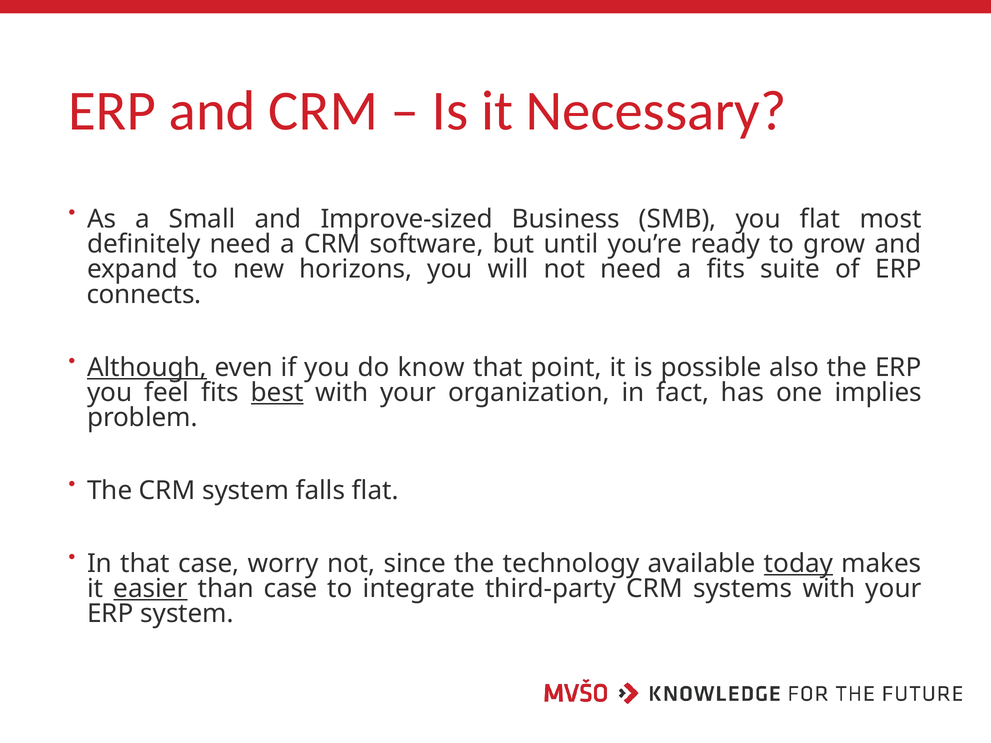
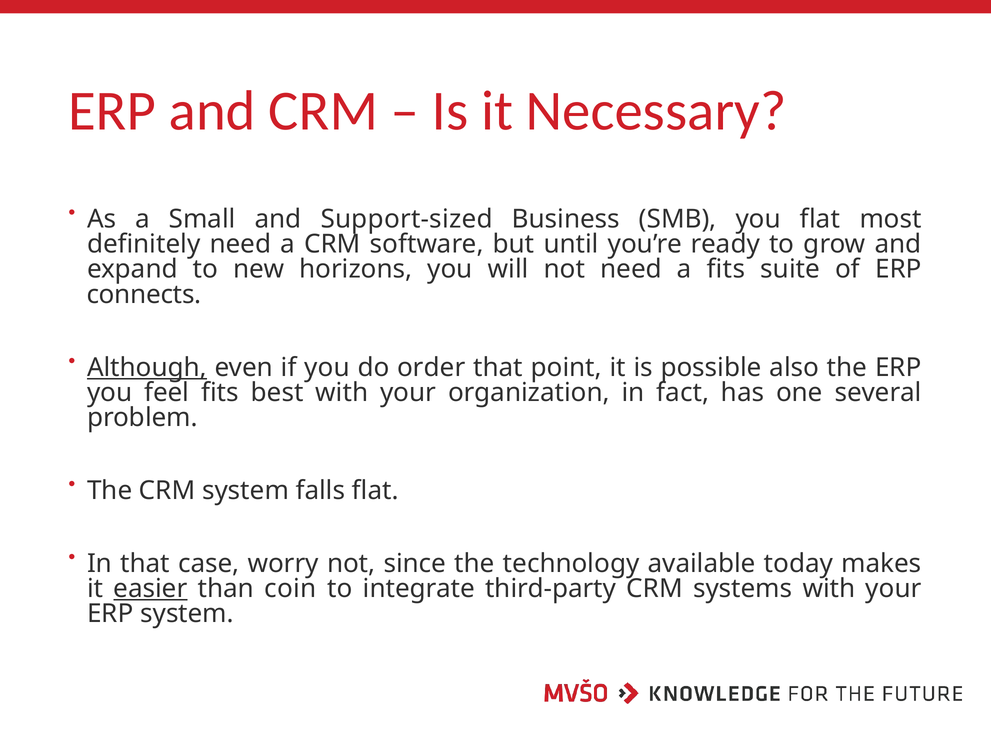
Improve-sized: Improve-sized -> Support-sized
know: know -> order
best underline: present -> none
implies: implies -> several
today underline: present -> none
than case: case -> coin
